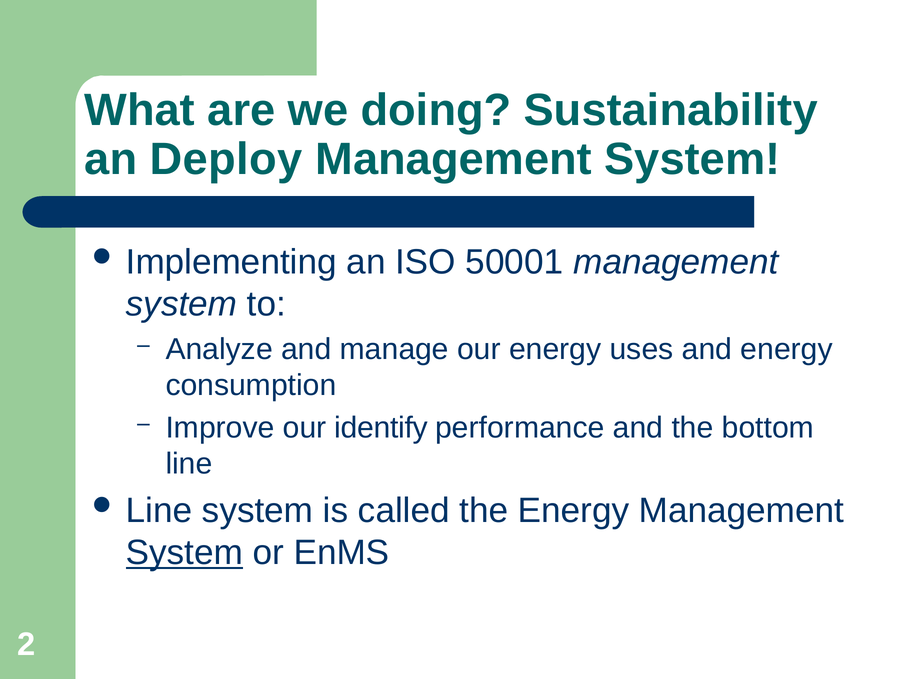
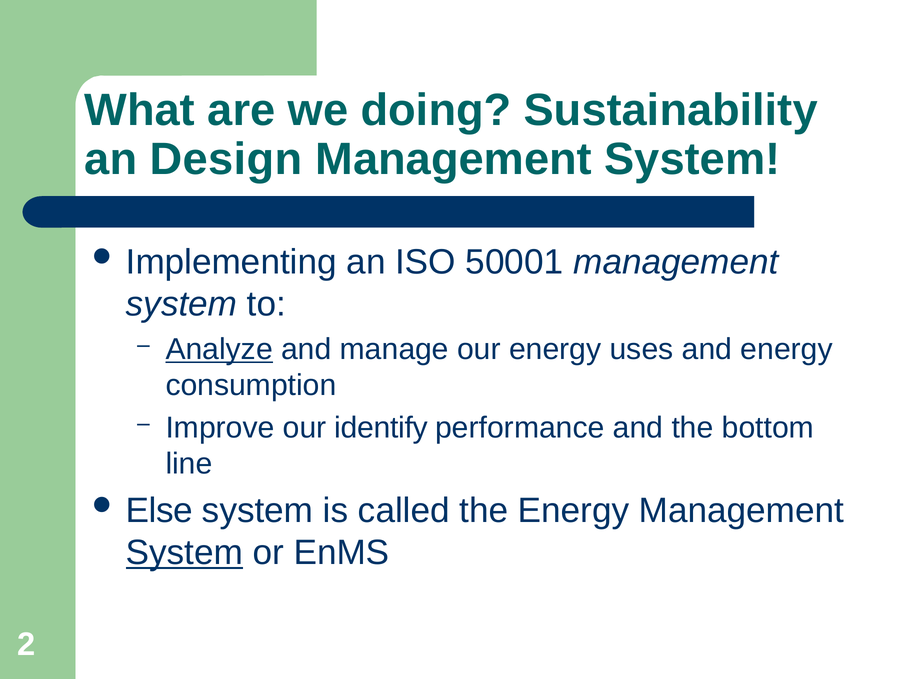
Deploy: Deploy -> Design
Analyze underline: none -> present
Line at (159, 510): Line -> Else
